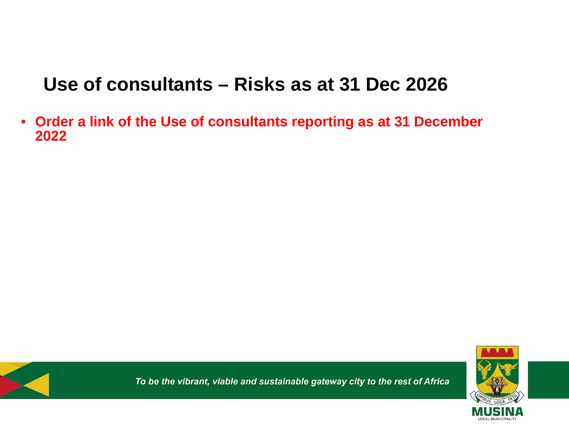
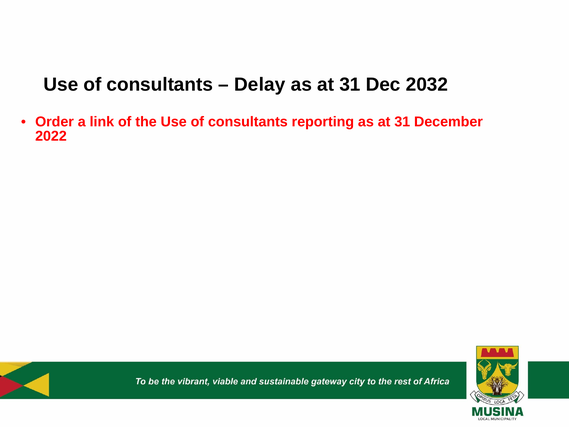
Risks: Risks -> Delay
2026: 2026 -> 2032
